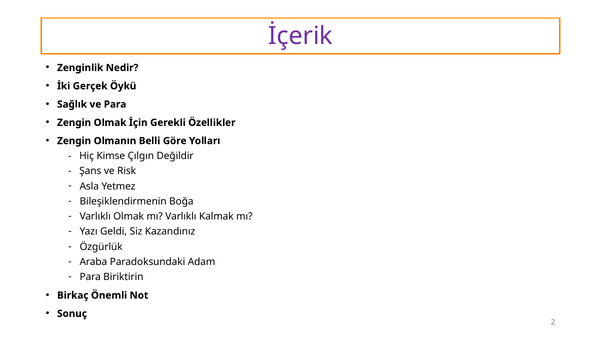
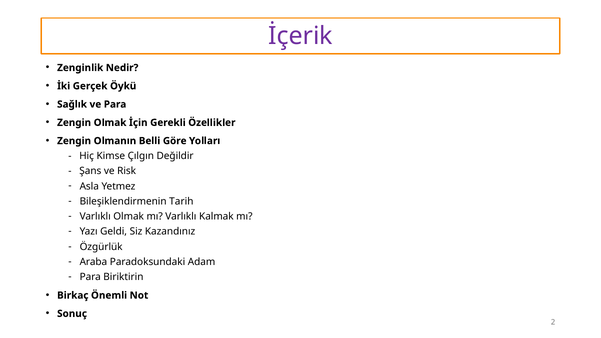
Boğa: Boğa -> Tarih
